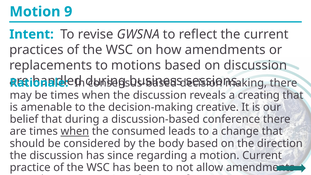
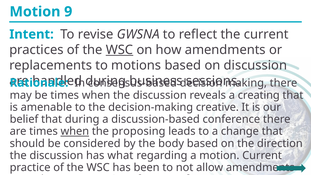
WSC at (120, 50) underline: none -> present
consumed: consumed -> proposing
since: since -> what
